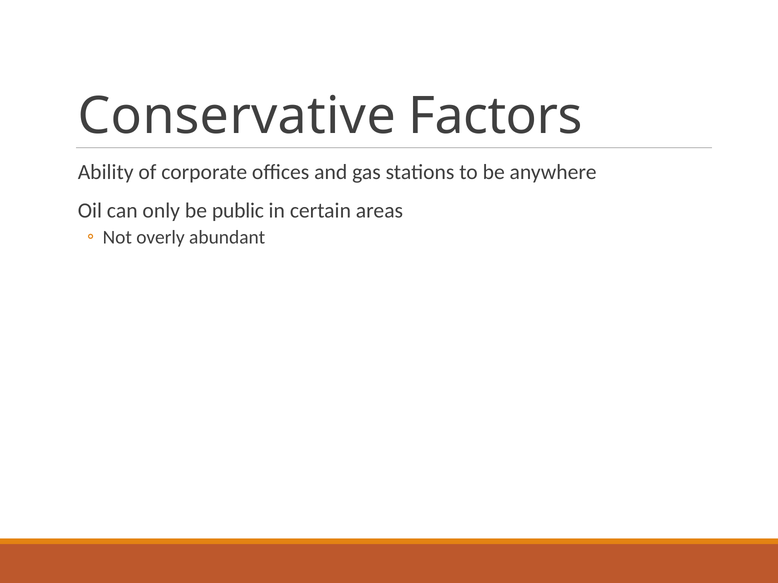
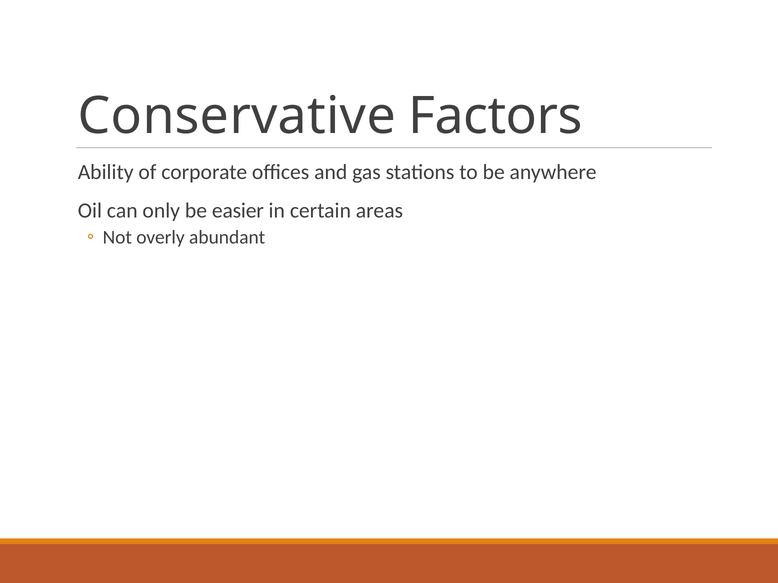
public: public -> easier
